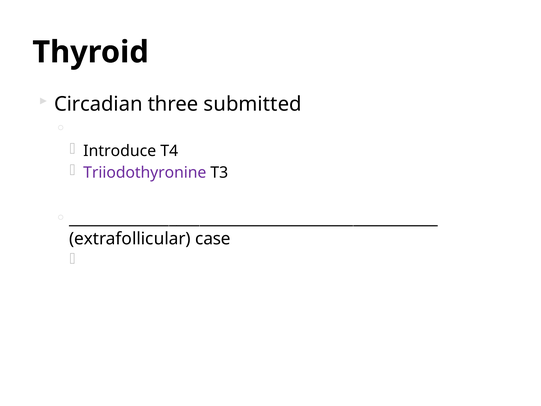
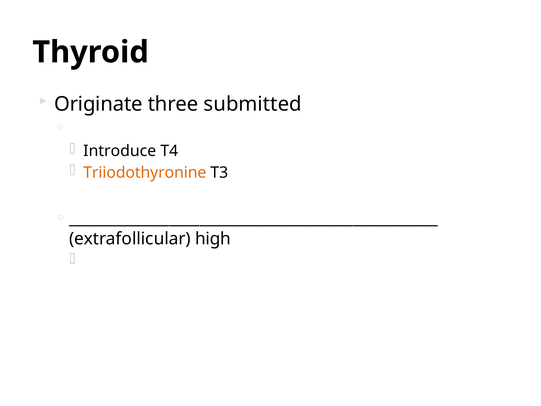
Circadian: Circadian -> Originate
Triiodothyronine colour: purple -> orange
case: case -> high
